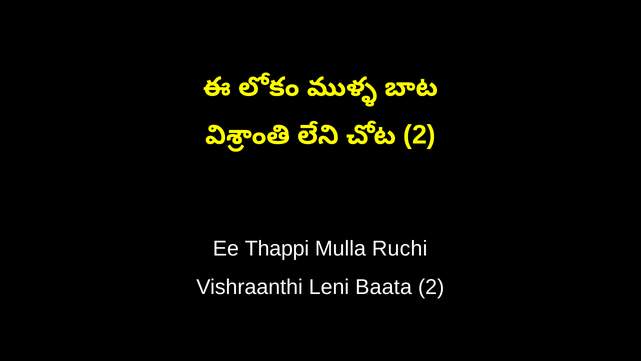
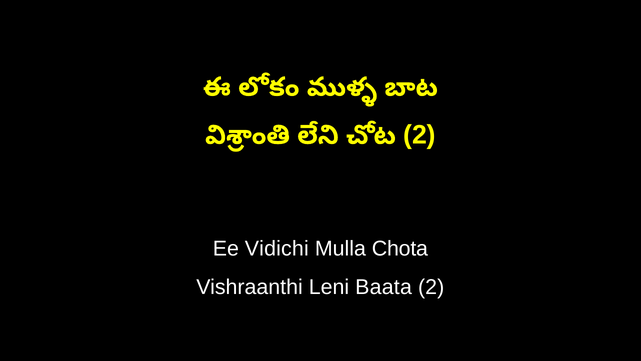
Thappi: Thappi -> Vidichi
Ruchi: Ruchi -> Chota
